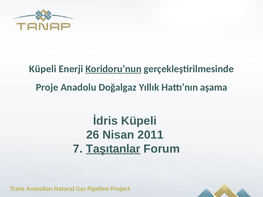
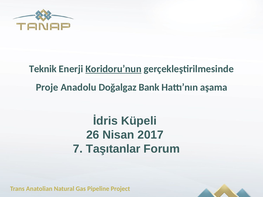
Küpeli at (43, 69): Küpeli -> Teknik
Yıllık: Yıllık -> Bank
2011: 2011 -> 2017
Taşıtanlar underline: present -> none
